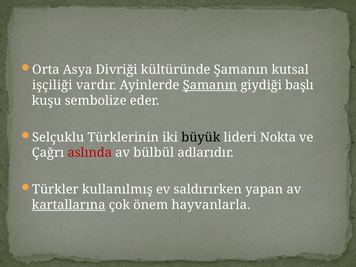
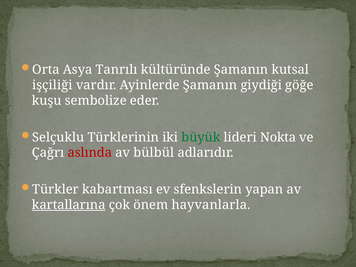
Divriği: Divriği -> Tanrılı
Şamanın at (210, 85) underline: present -> none
başlı: başlı -> göğe
büyük colour: black -> green
kullanılmış: kullanılmış -> kabartması
saldırırken: saldırırken -> sfenkslerin
